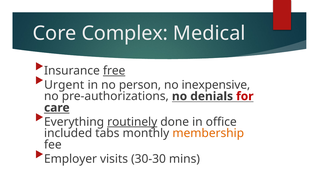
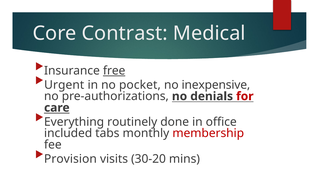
Complex: Complex -> Contrast
person: person -> pocket
routinely underline: present -> none
membership colour: orange -> red
Employer: Employer -> Provision
30-30: 30-30 -> 30-20
